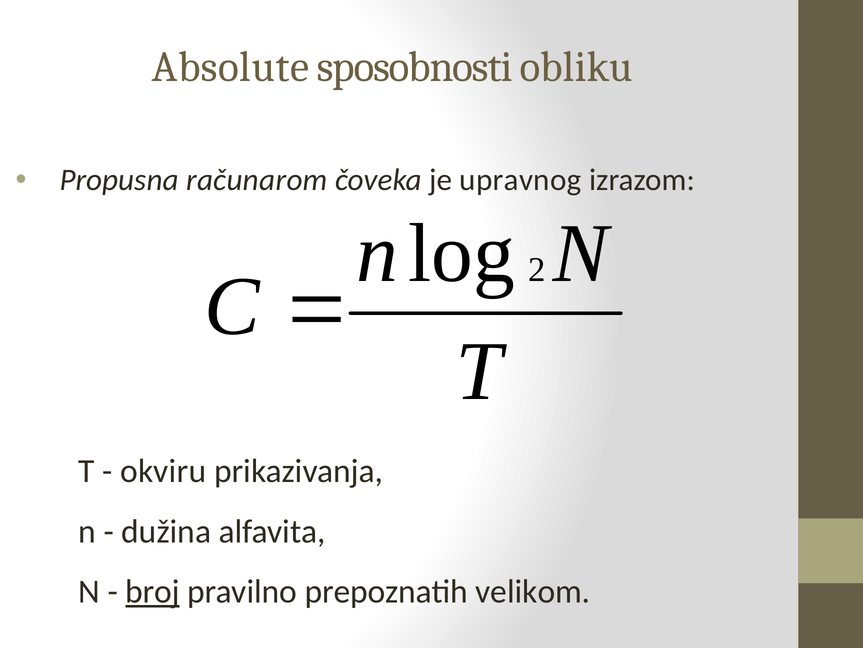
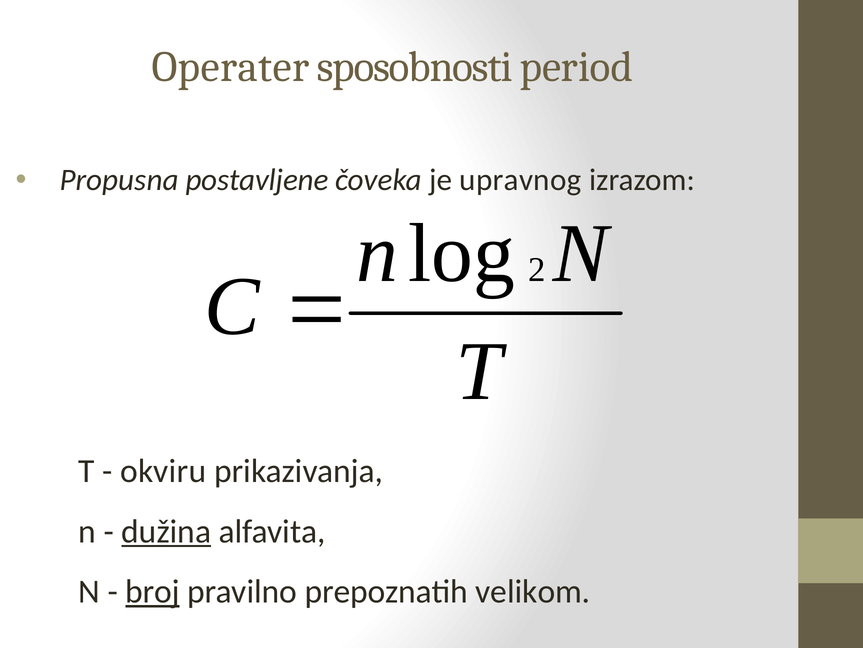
Absolute: Absolute -> Operater
obliku: obliku -> period
računarom: računarom -> postavljene
dužina underline: none -> present
